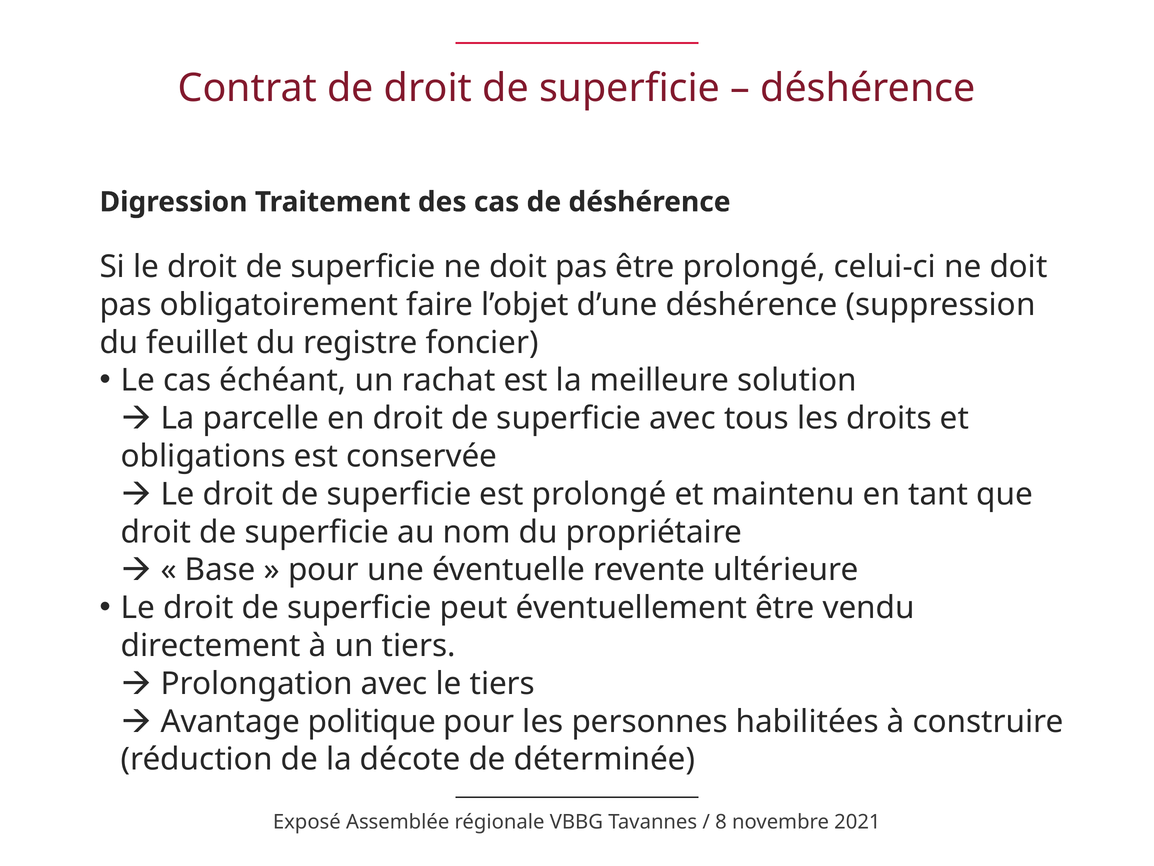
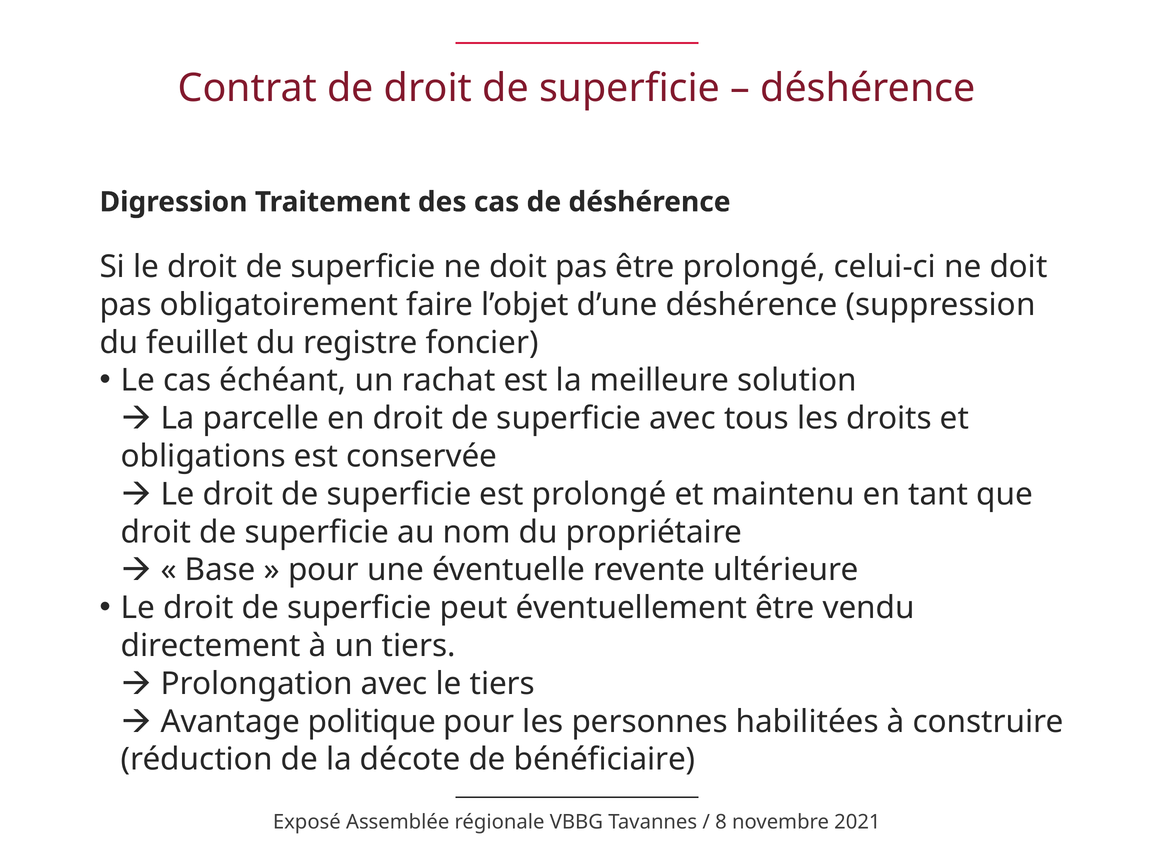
déterminée: déterminée -> bénéficiaire
